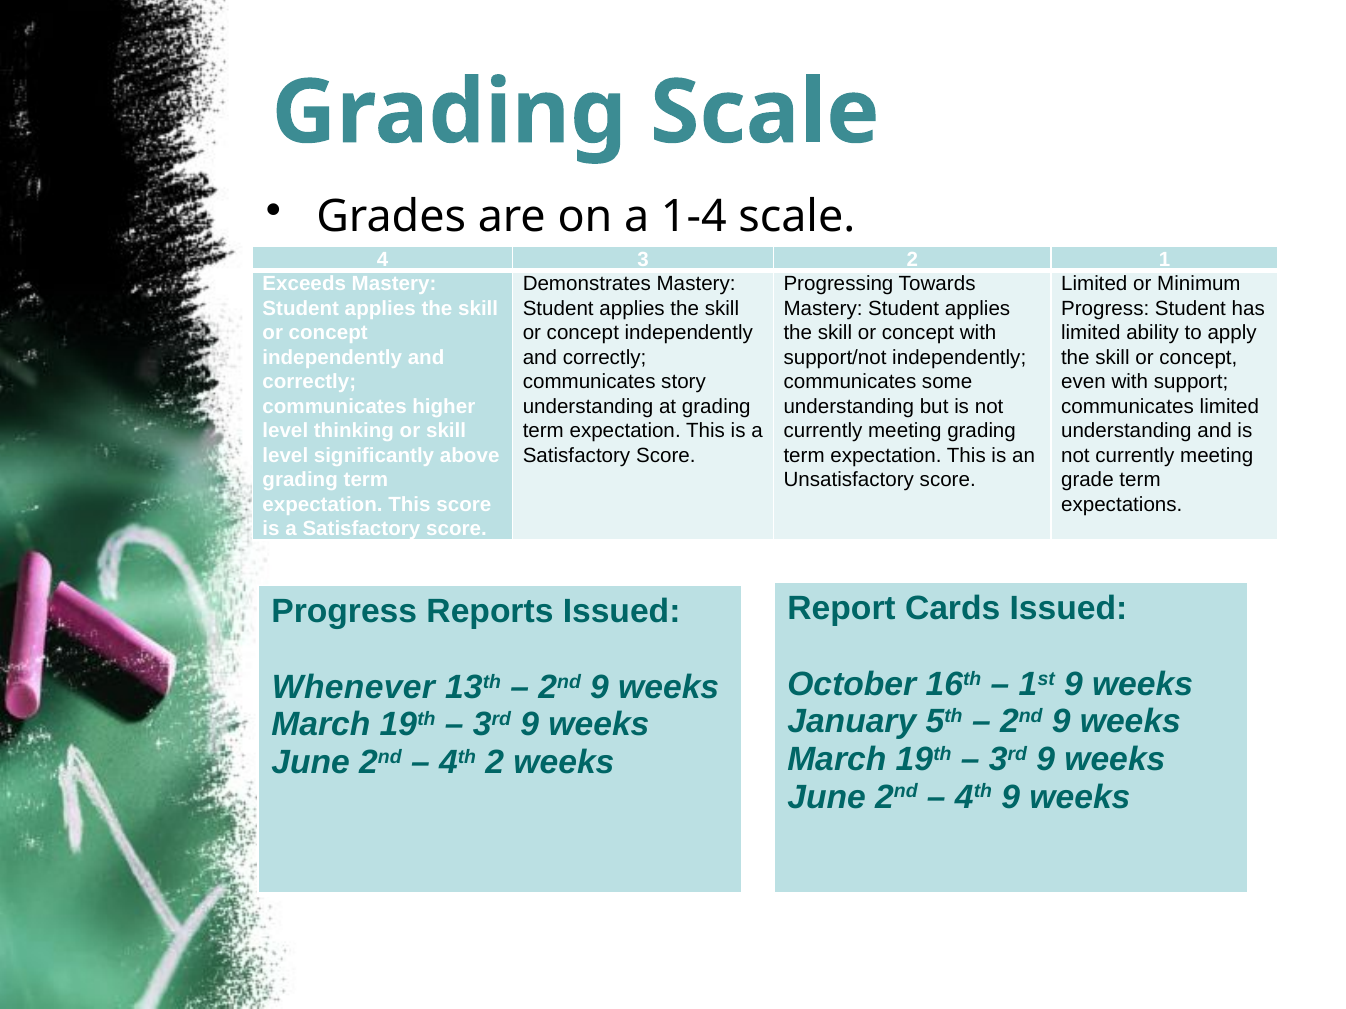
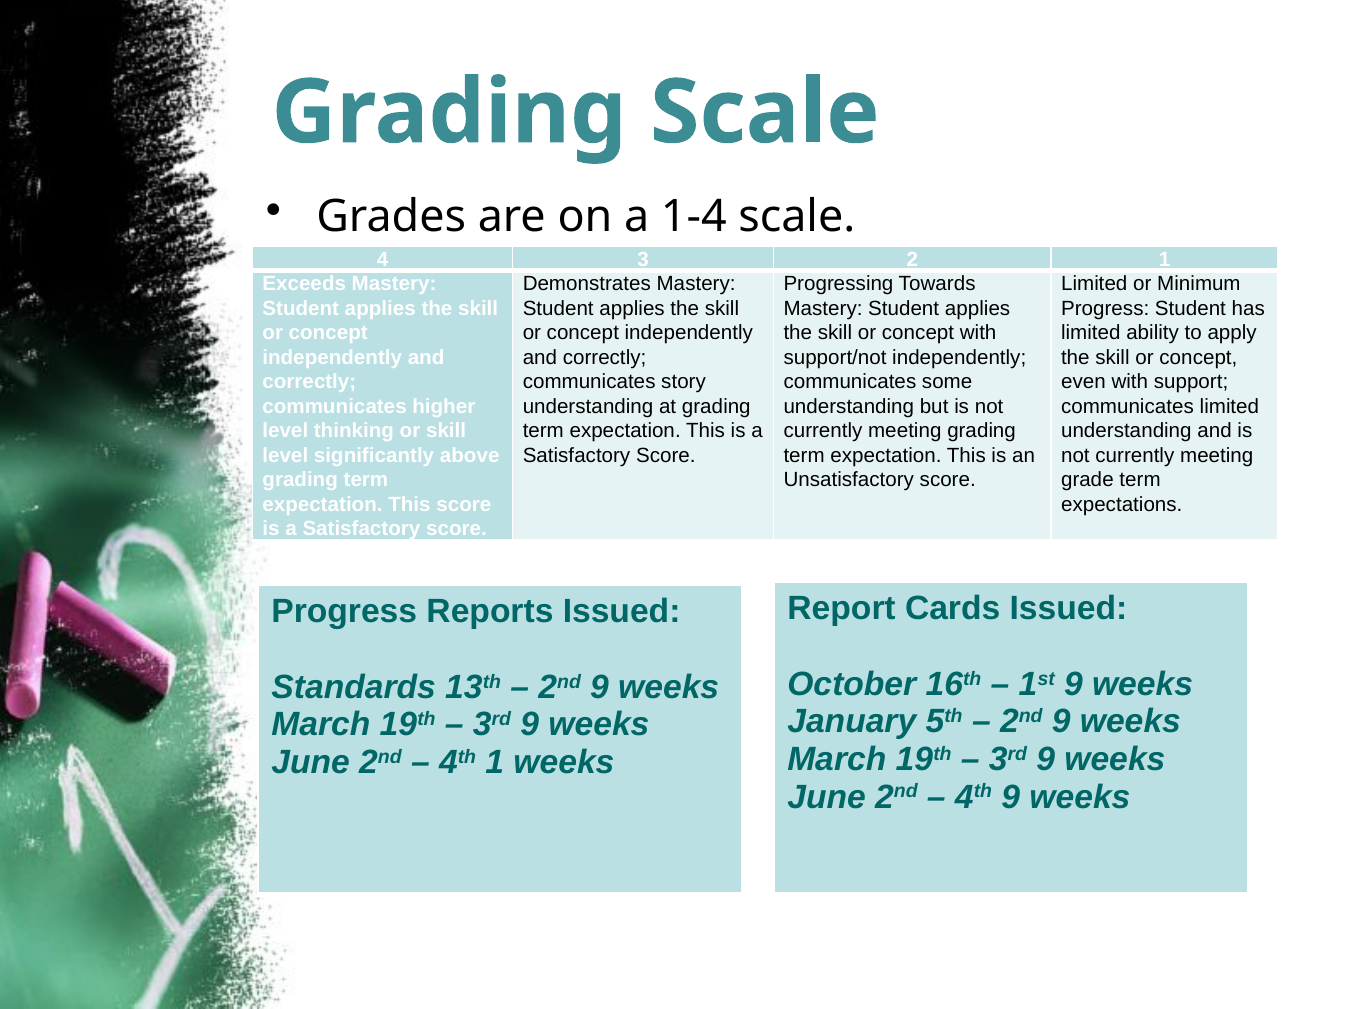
Whenever: Whenever -> Standards
4th 2: 2 -> 1
